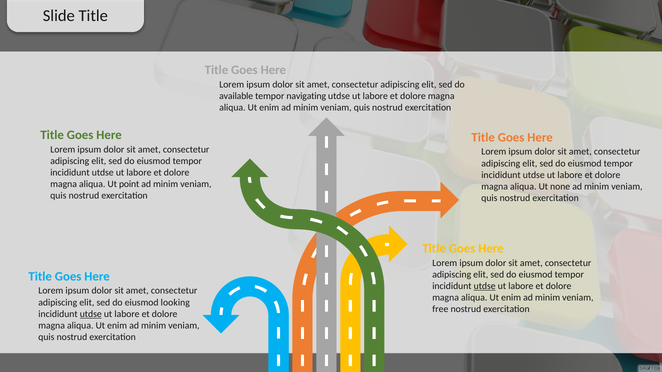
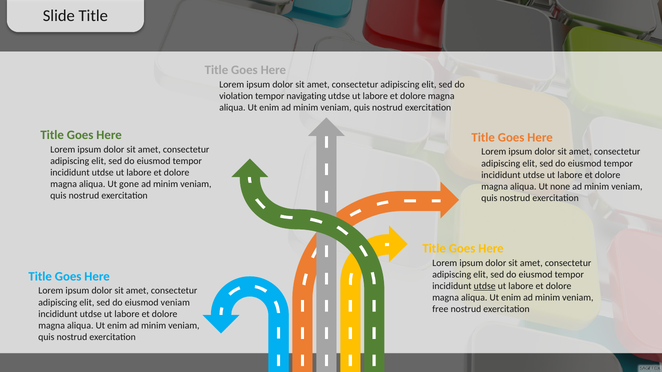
available: available -> violation
point: point -> gone
eiusmod looking: looking -> veniam
utdse at (91, 314) underline: present -> none
